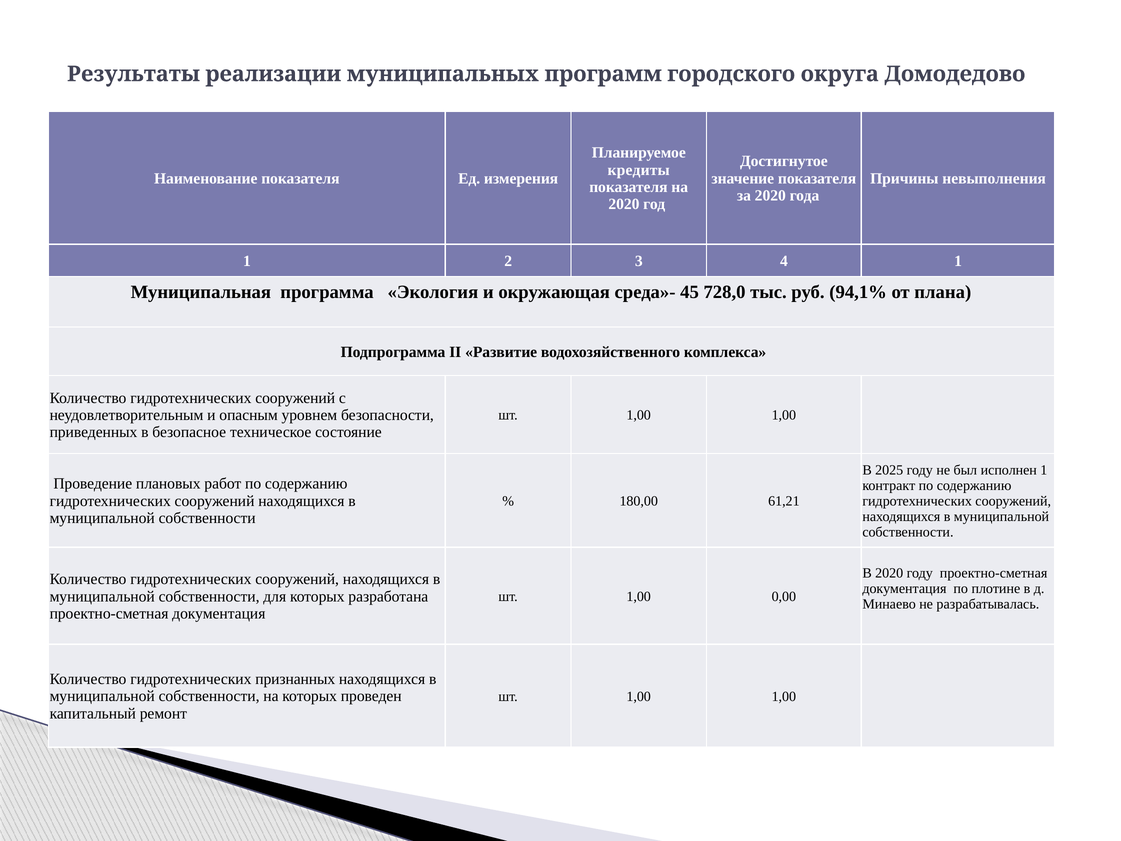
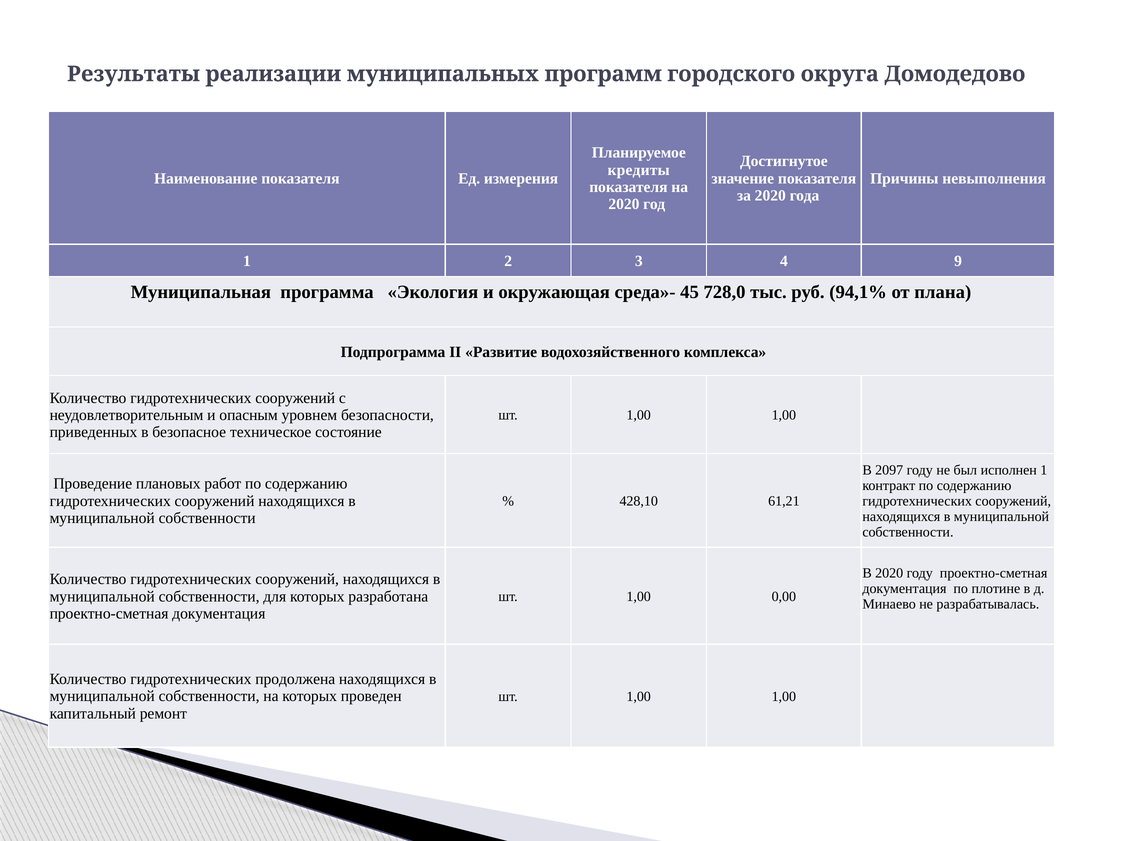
4 1: 1 -> 9
2025: 2025 -> 2097
180,00: 180,00 -> 428,10
признанных: признанных -> продолжена
